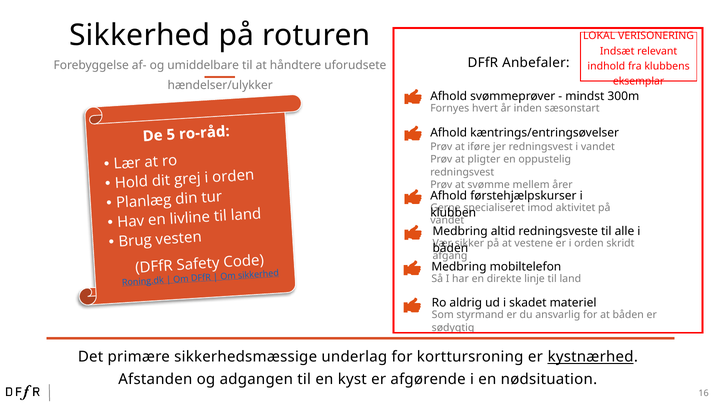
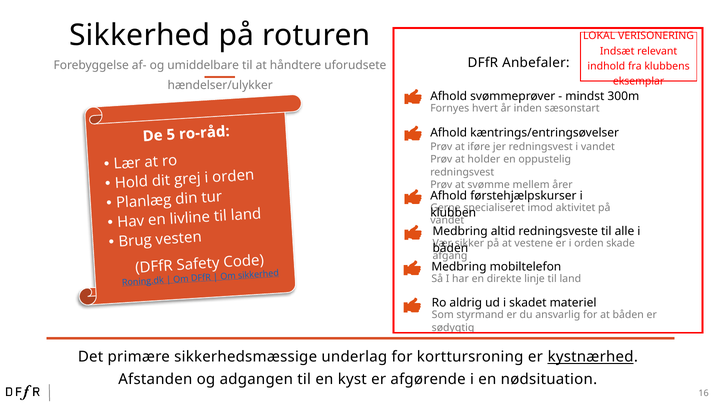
pligter: pligter -> holder
skridt: skridt -> skade
